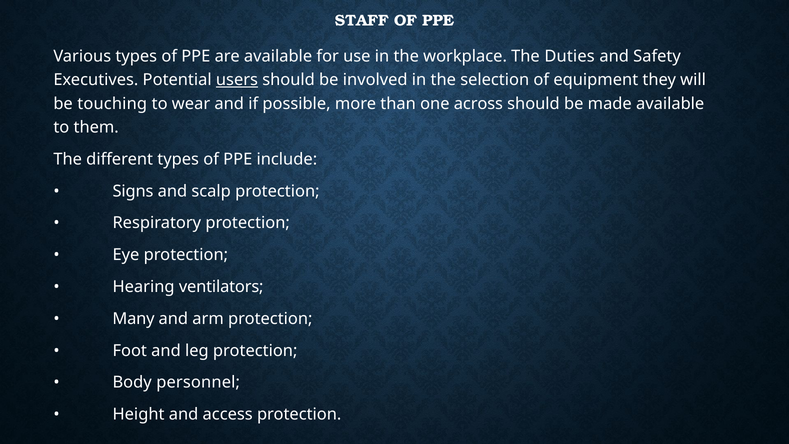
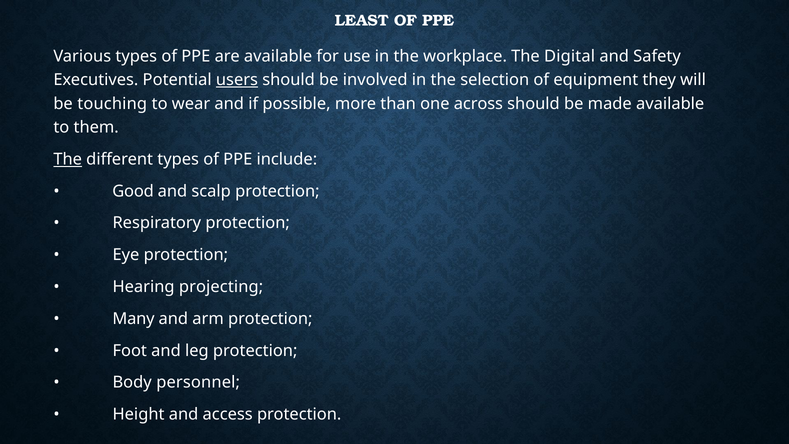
STAFF: STAFF -> LEAST
Duties: Duties -> Digital
The at (68, 159) underline: none -> present
Signs: Signs -> Good
ventilators: ventilators -> projecting
